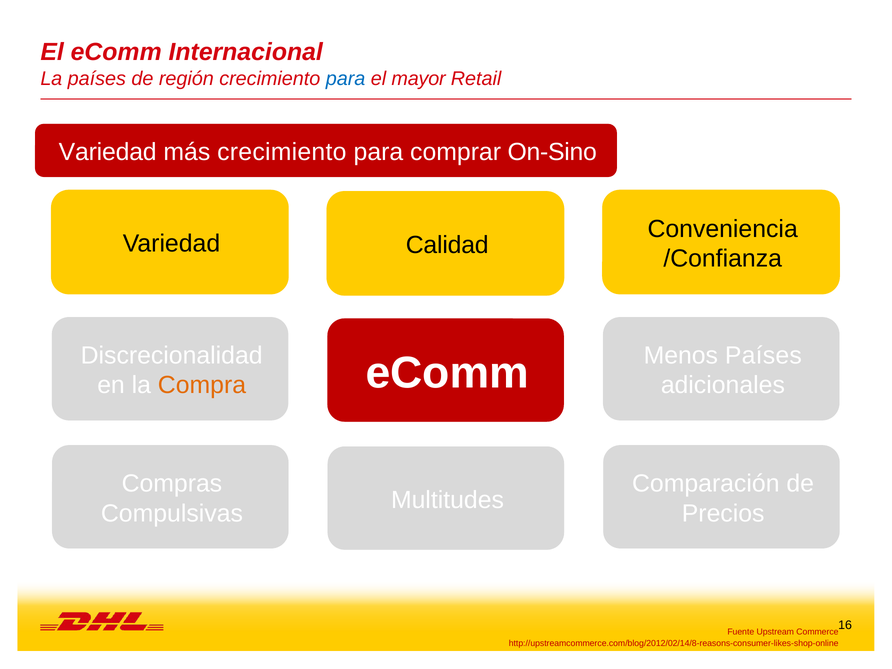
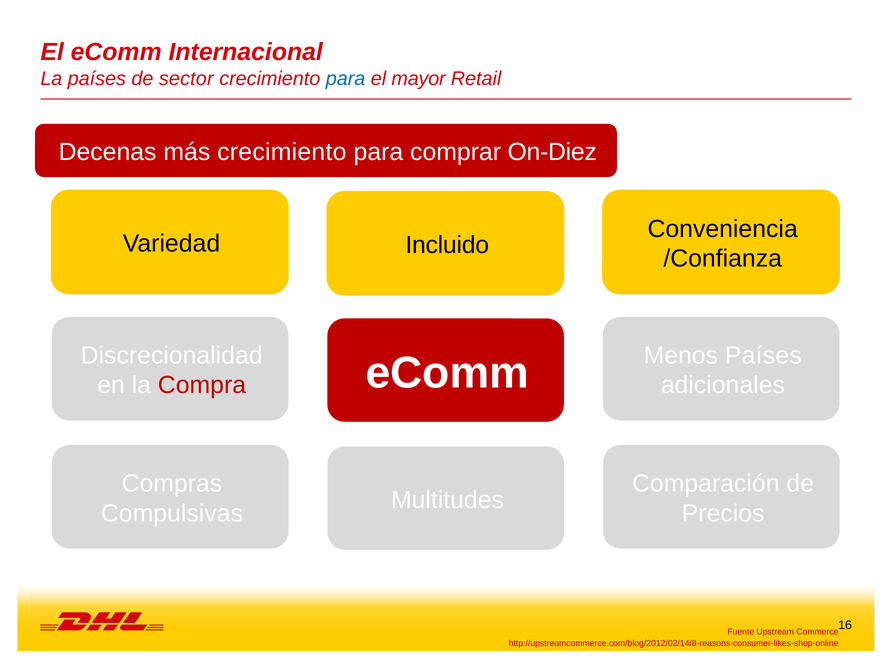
región: región -> sector
Variedad at (108, 152): Variedad -> Decenas
On-Sino: On-Sino -> On-Diez
Calidad: Calidad -> Incluido
Compra colour: orange -> red
